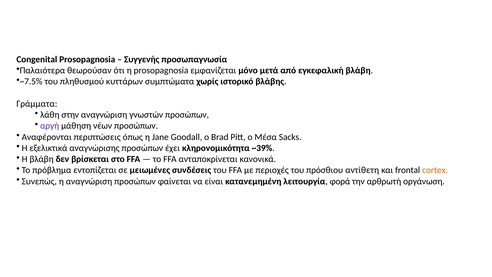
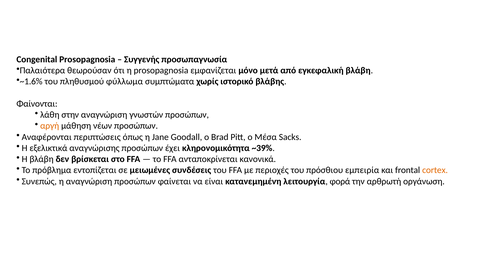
~7.5%: ~7.5% -> ~1.6%
κυττάρων: κυττάρων -> φύλλωμα
Γράμματα: Γράμματα -> Φαίνονται
αργή colour: purple -> orange
αντίθετη: αντίθετη -> εμπειρία
